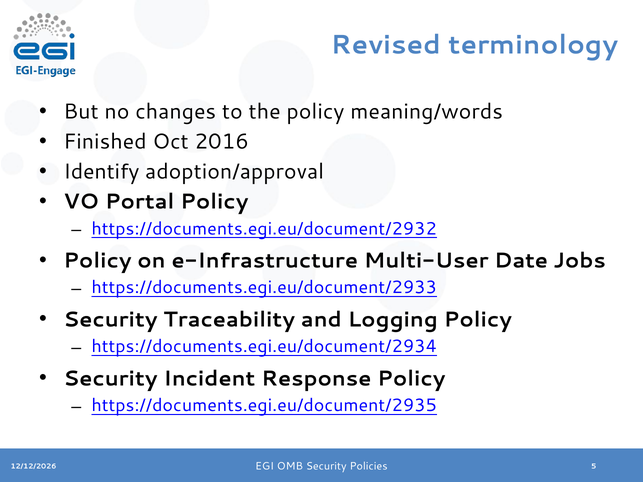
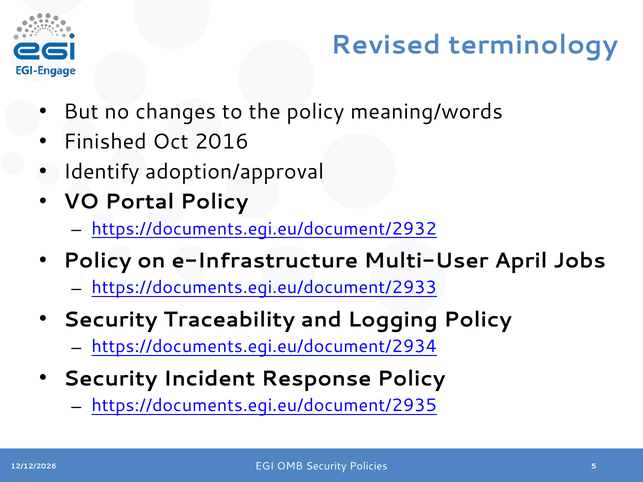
Date: Date -> April
